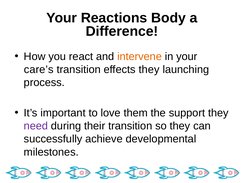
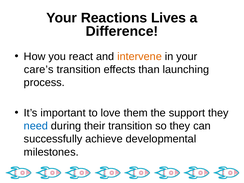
Body: Body -> Lives
effects they: they -> than
need colour: purple -> blue
